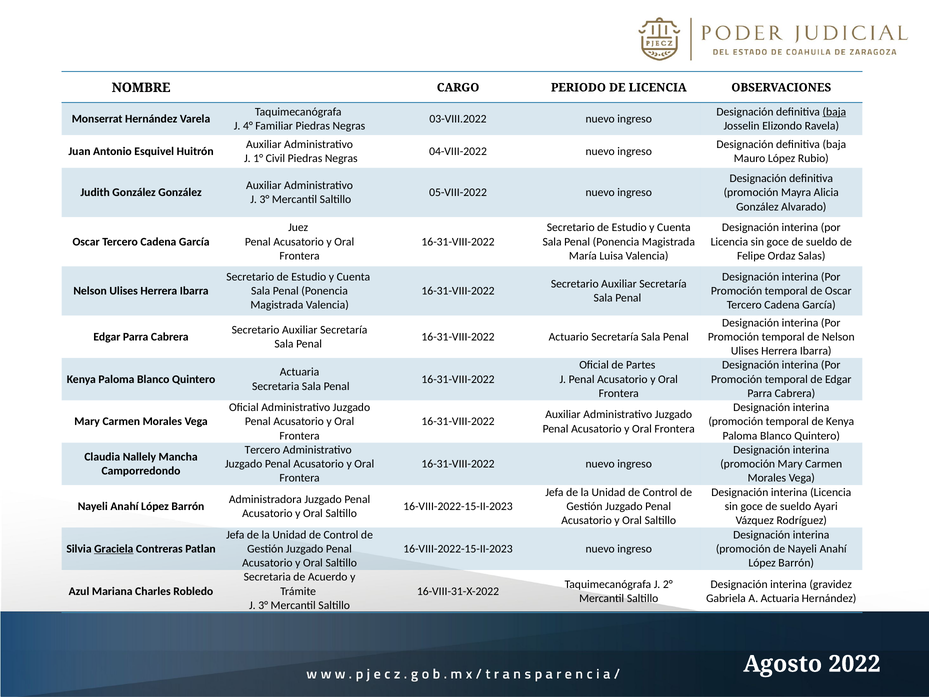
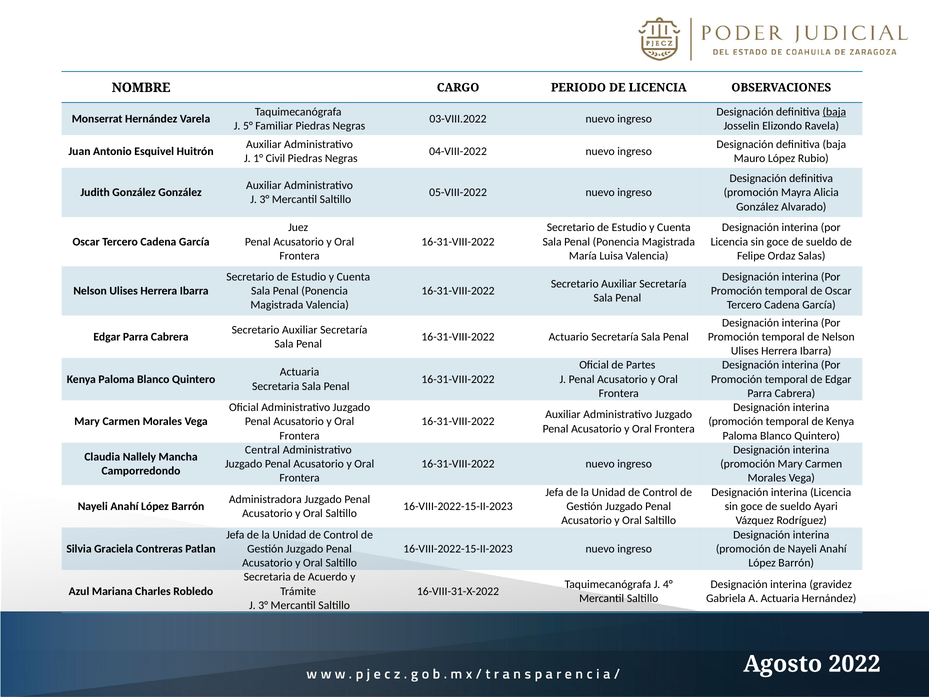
4°: 4° -> 5°
Tercero at (263, 450): Tercero -> Central
Graciela underline: present -> none
2°: 2° -> 4°
